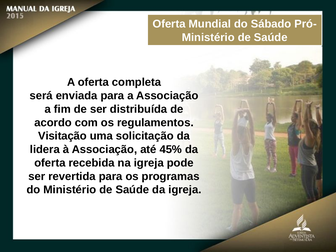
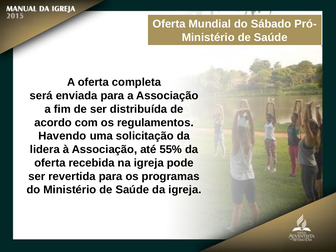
Visitação: Visitação -> Havendo
45%: 45% -> 55%
